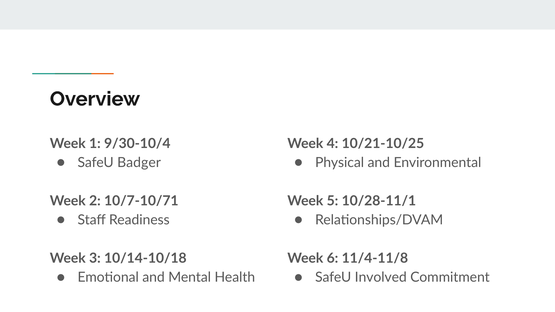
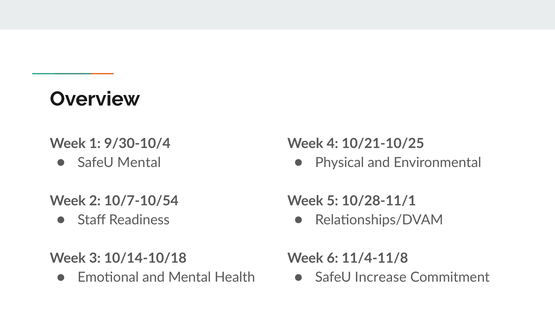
SafeU Badger: Badger -> Mental
10/7-10/71: 10/7-10/71 -> 10/7-10/54
Involved: Involved -> Increase
